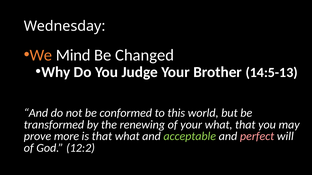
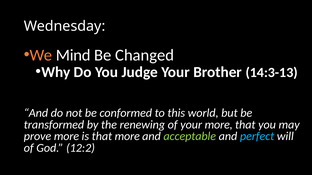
14:5-13: 14:5-13 -> 14:3-13
your what: what -> more
that what: what -> more
perfect colour: pink -> light blue
